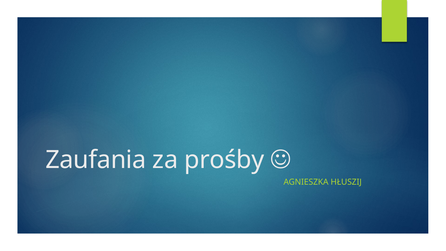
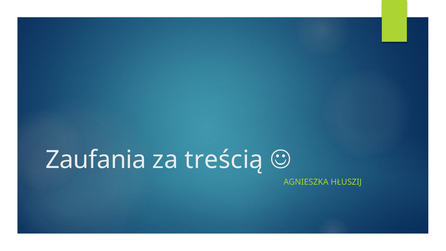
prośby: prośby -> treścią
